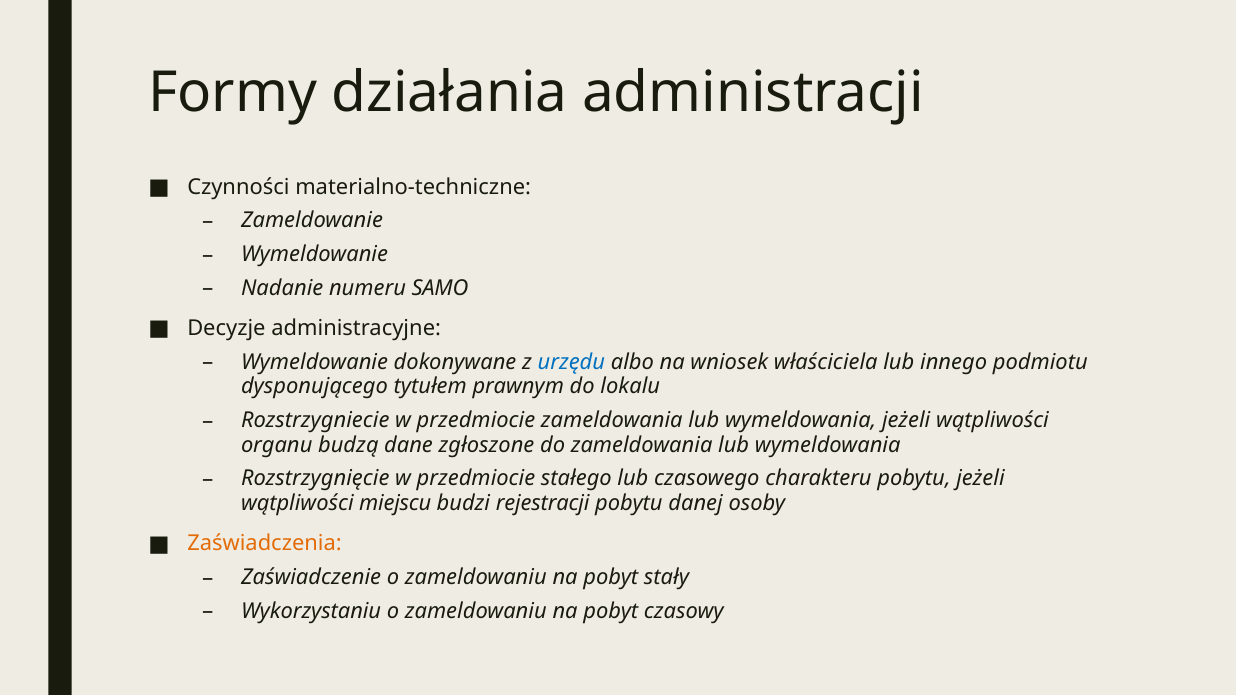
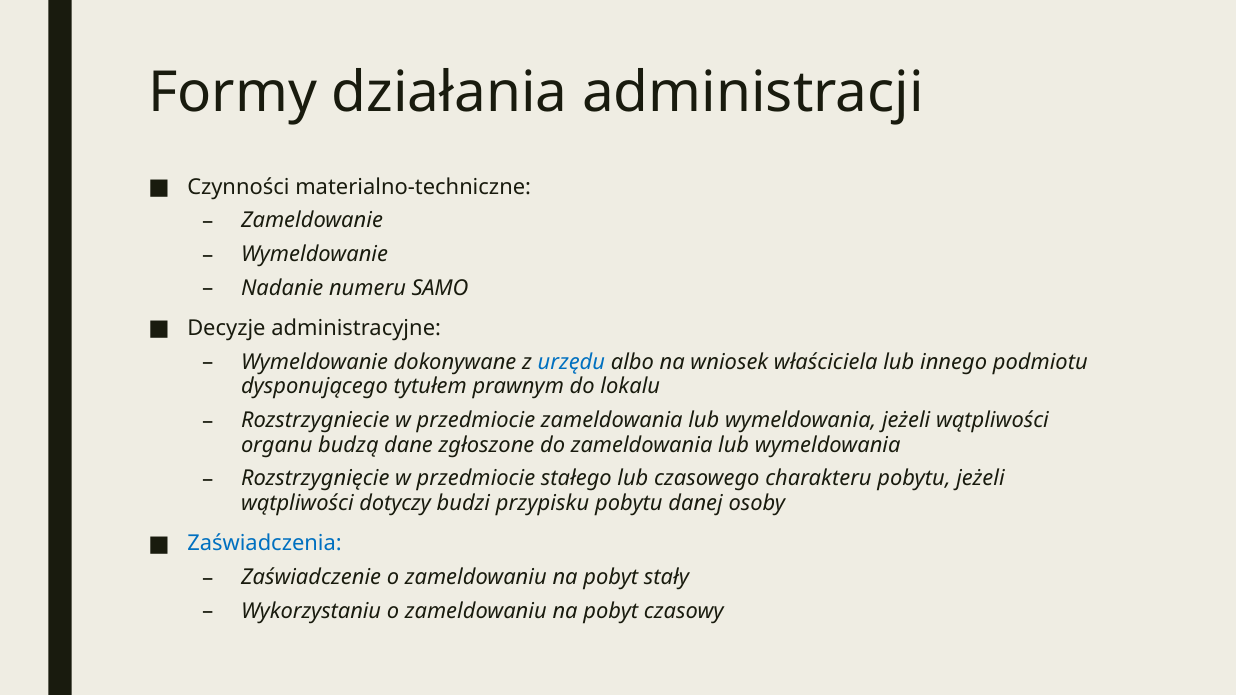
miejscu: miejscu -> dotyczy
rejestracji: rejestracji -> przypisku
Zaświadczenia colour: orange -> blue
